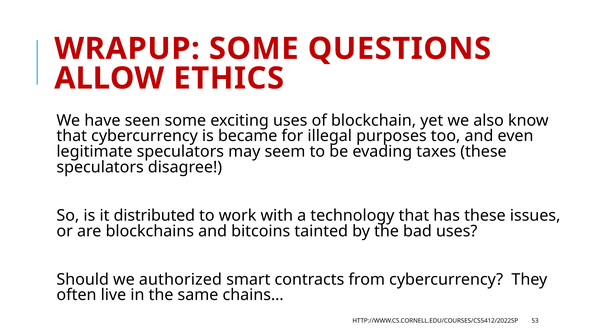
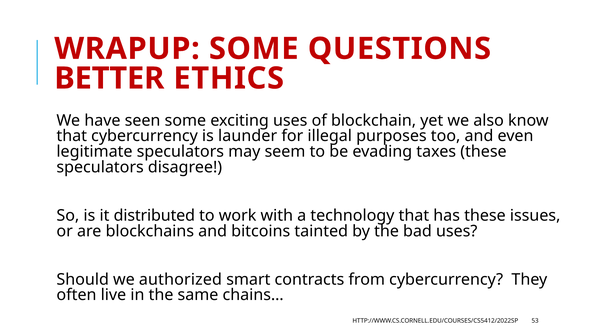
ALLOW: ALLOW -> BETTER
became: became -> launder
